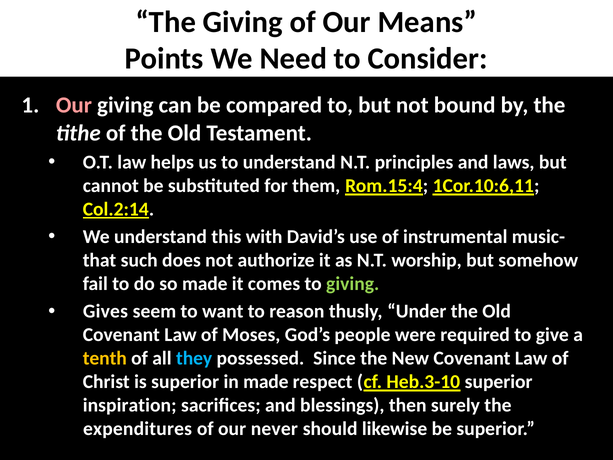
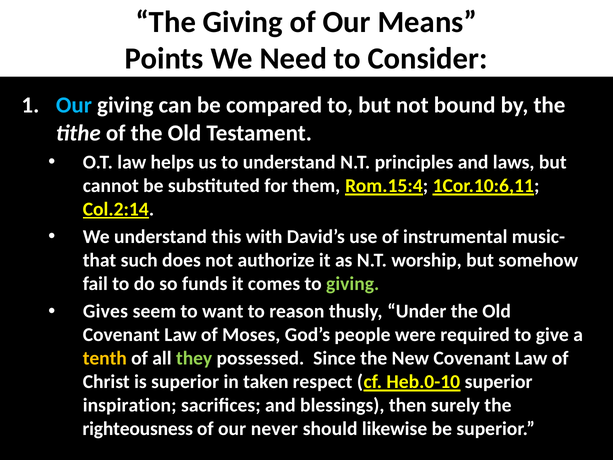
Our at (74, 105) colour: pink -> light blue
so made: made -> funds
they colour: light blue -> light green
in made: made -> taken
Heb.3-10: Heb.3-10 -> Heb.0-10
expenditures: expenditures -> righteousness
